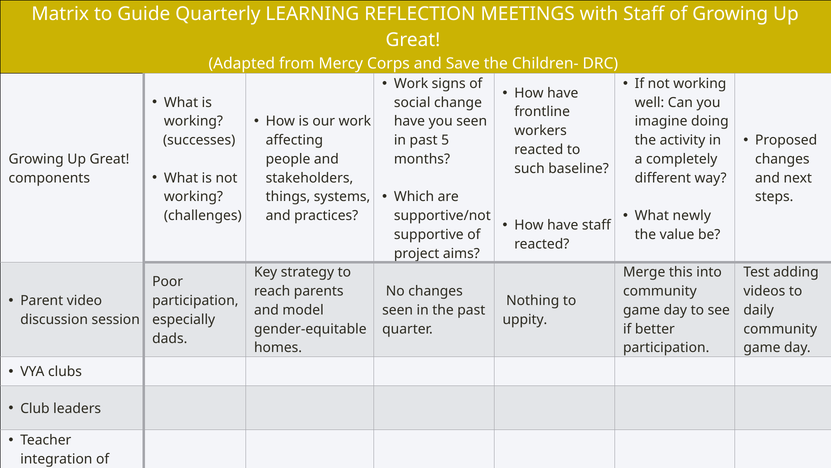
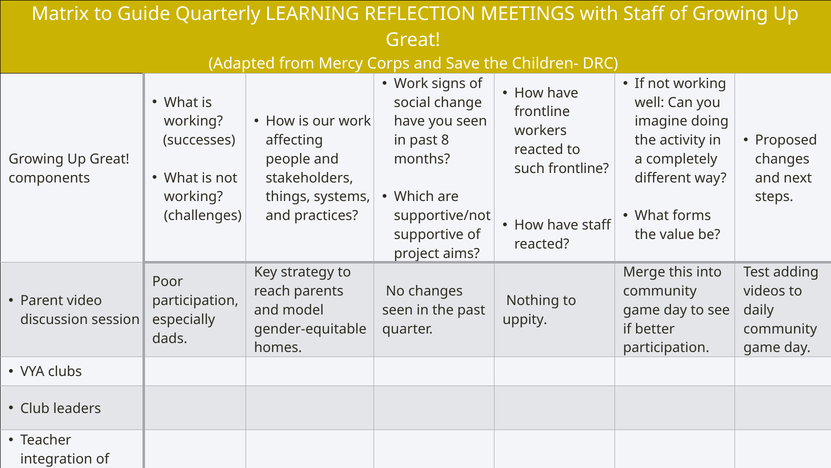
5: 5 -> 8
such baseline: baseline -> frontline
newly: newly -> forms
